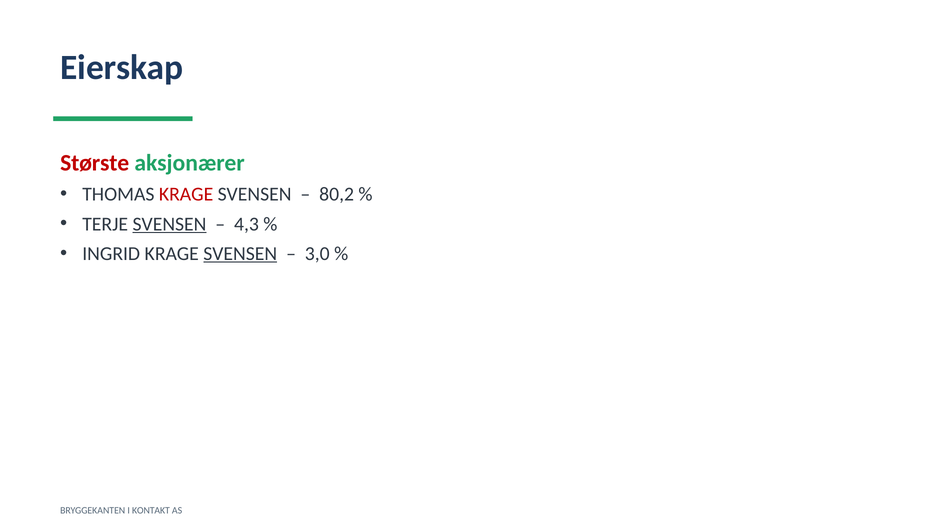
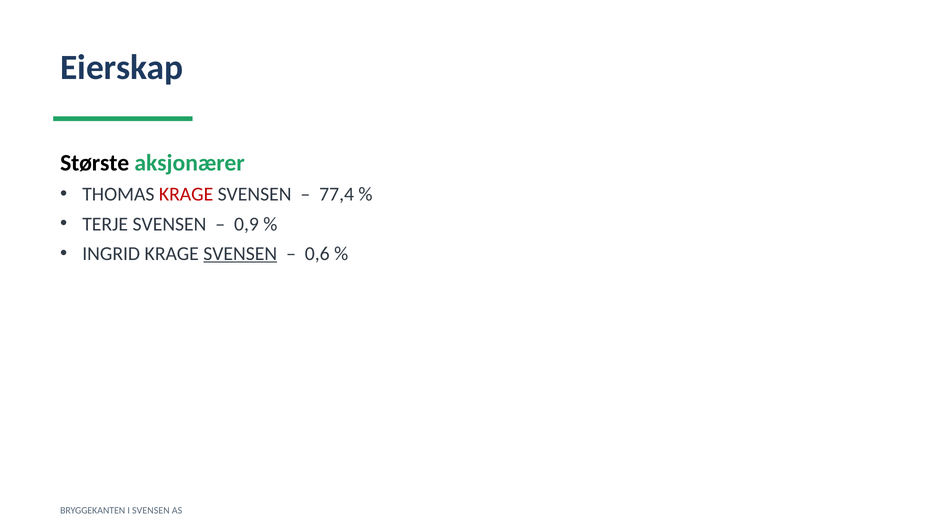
Største colour: red -> black
80,2: 80,2 -> 77,4
SVENSEN at (170, 224) underline: present -> none
4,3: 4,3 -> 0,9
3,0: 3,0 -> 0,6
I KONTAKT: KONTAKT -> SVENSEN
